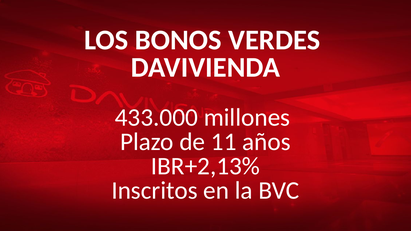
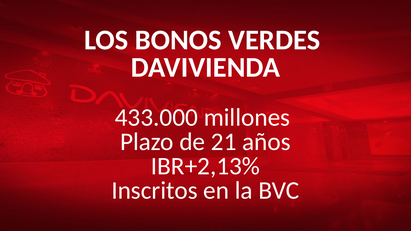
11: 11 -> 21
